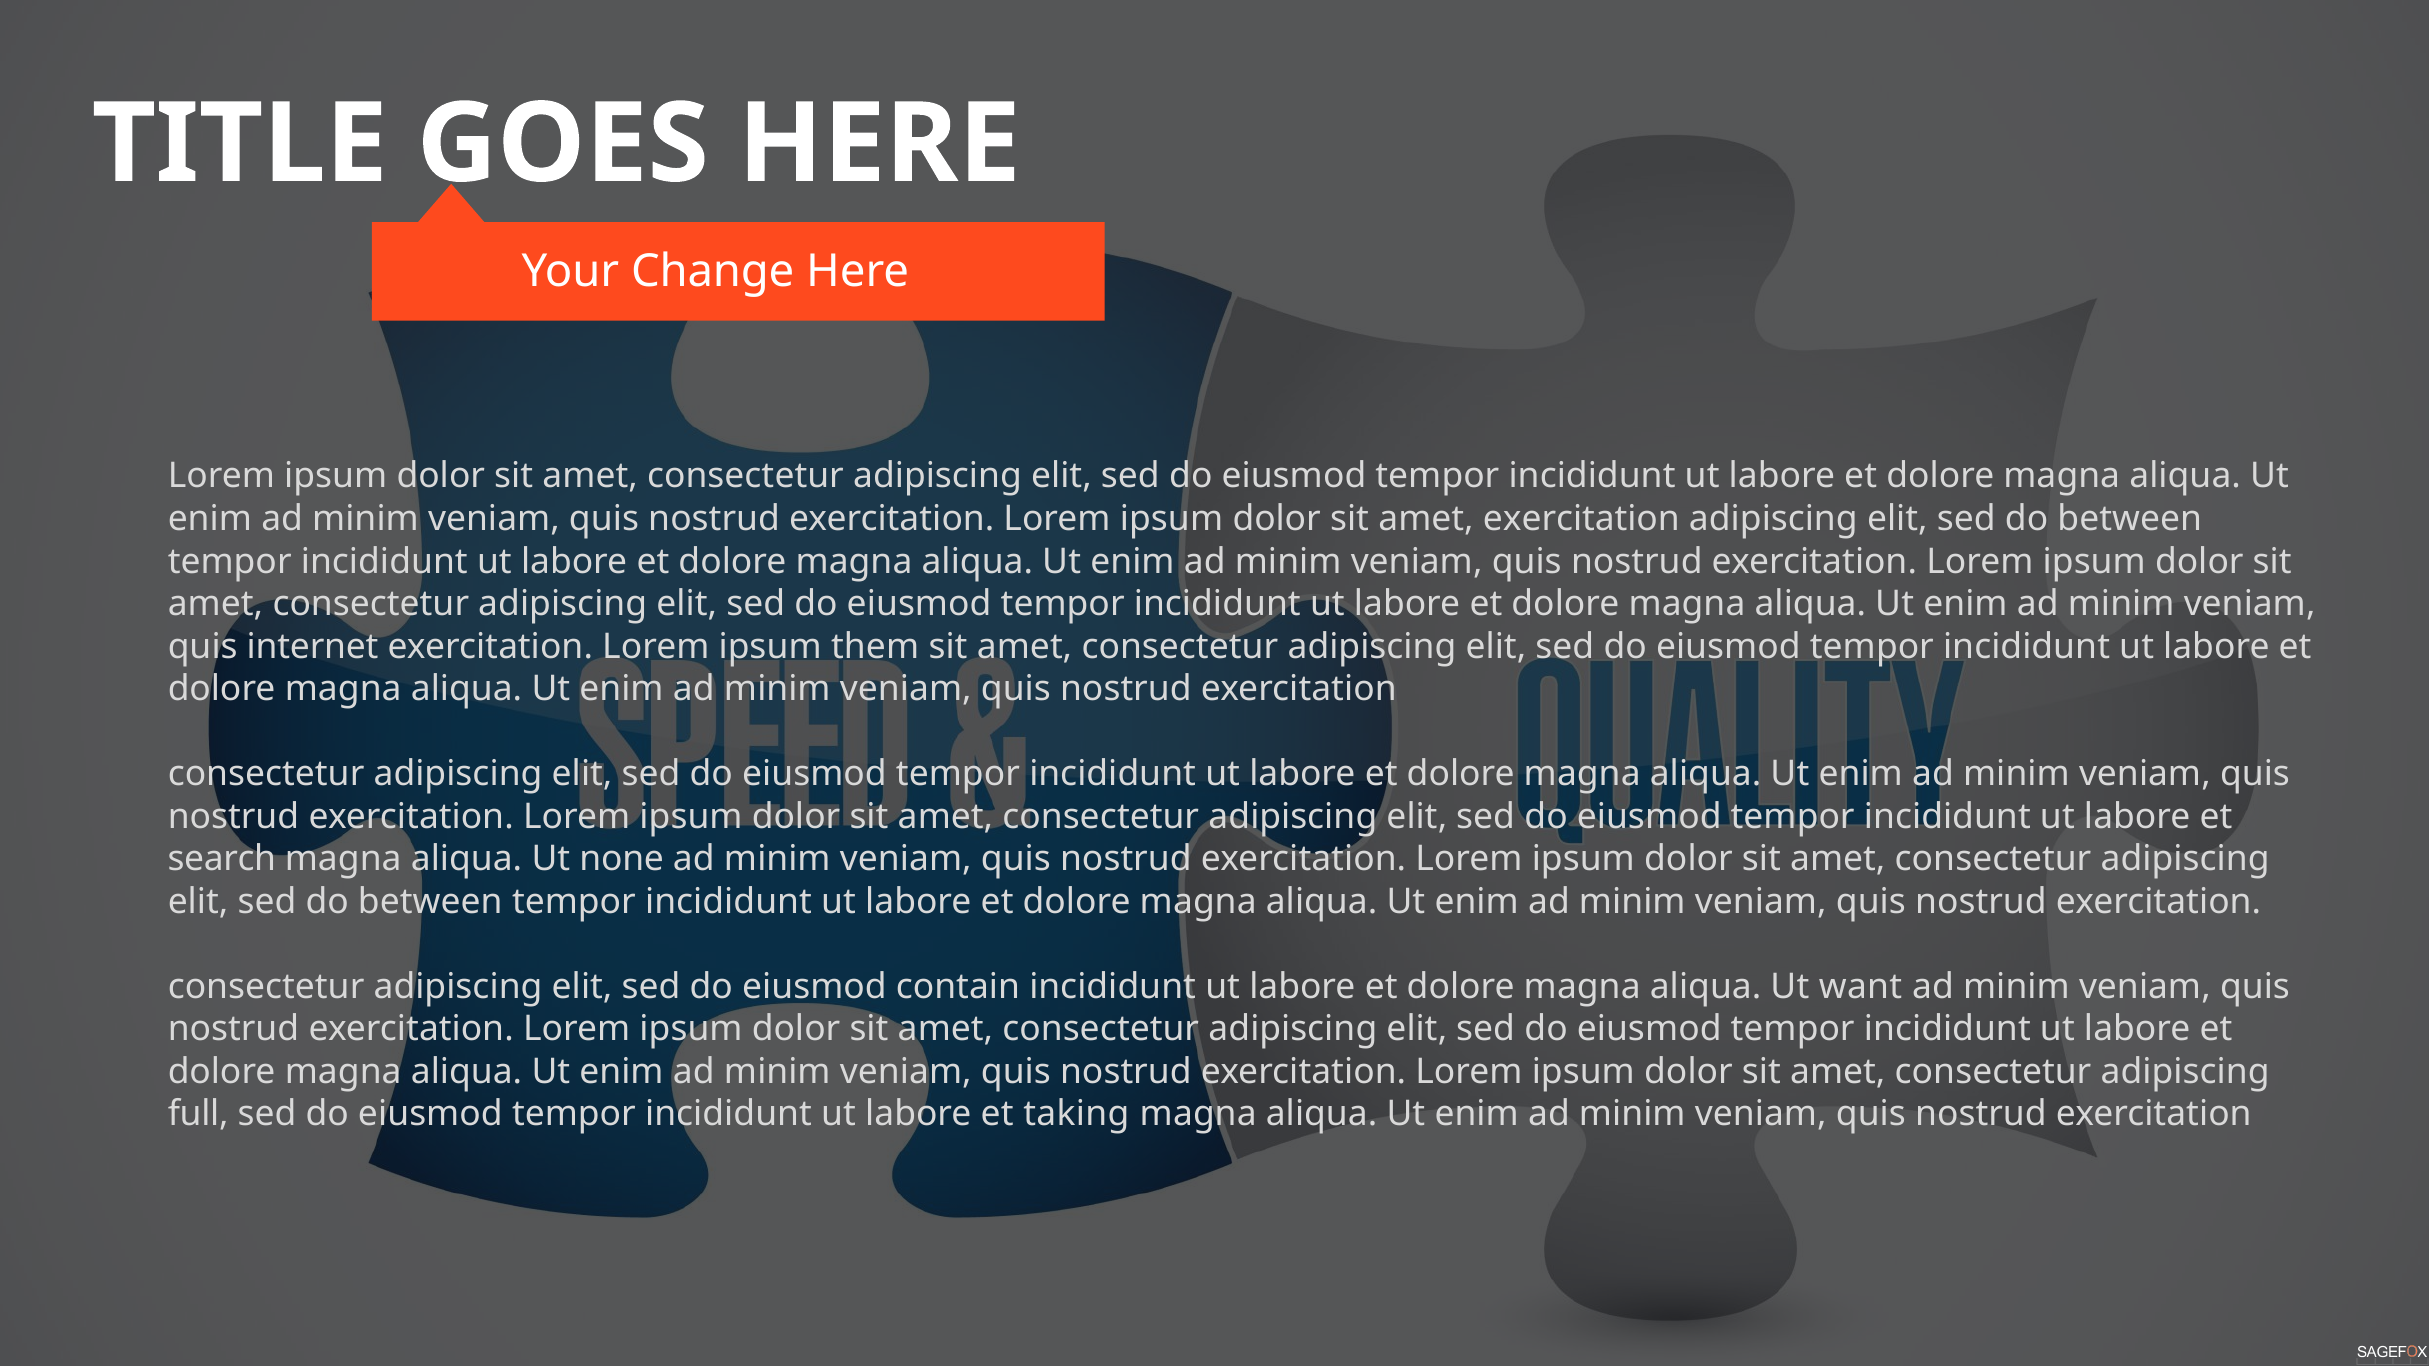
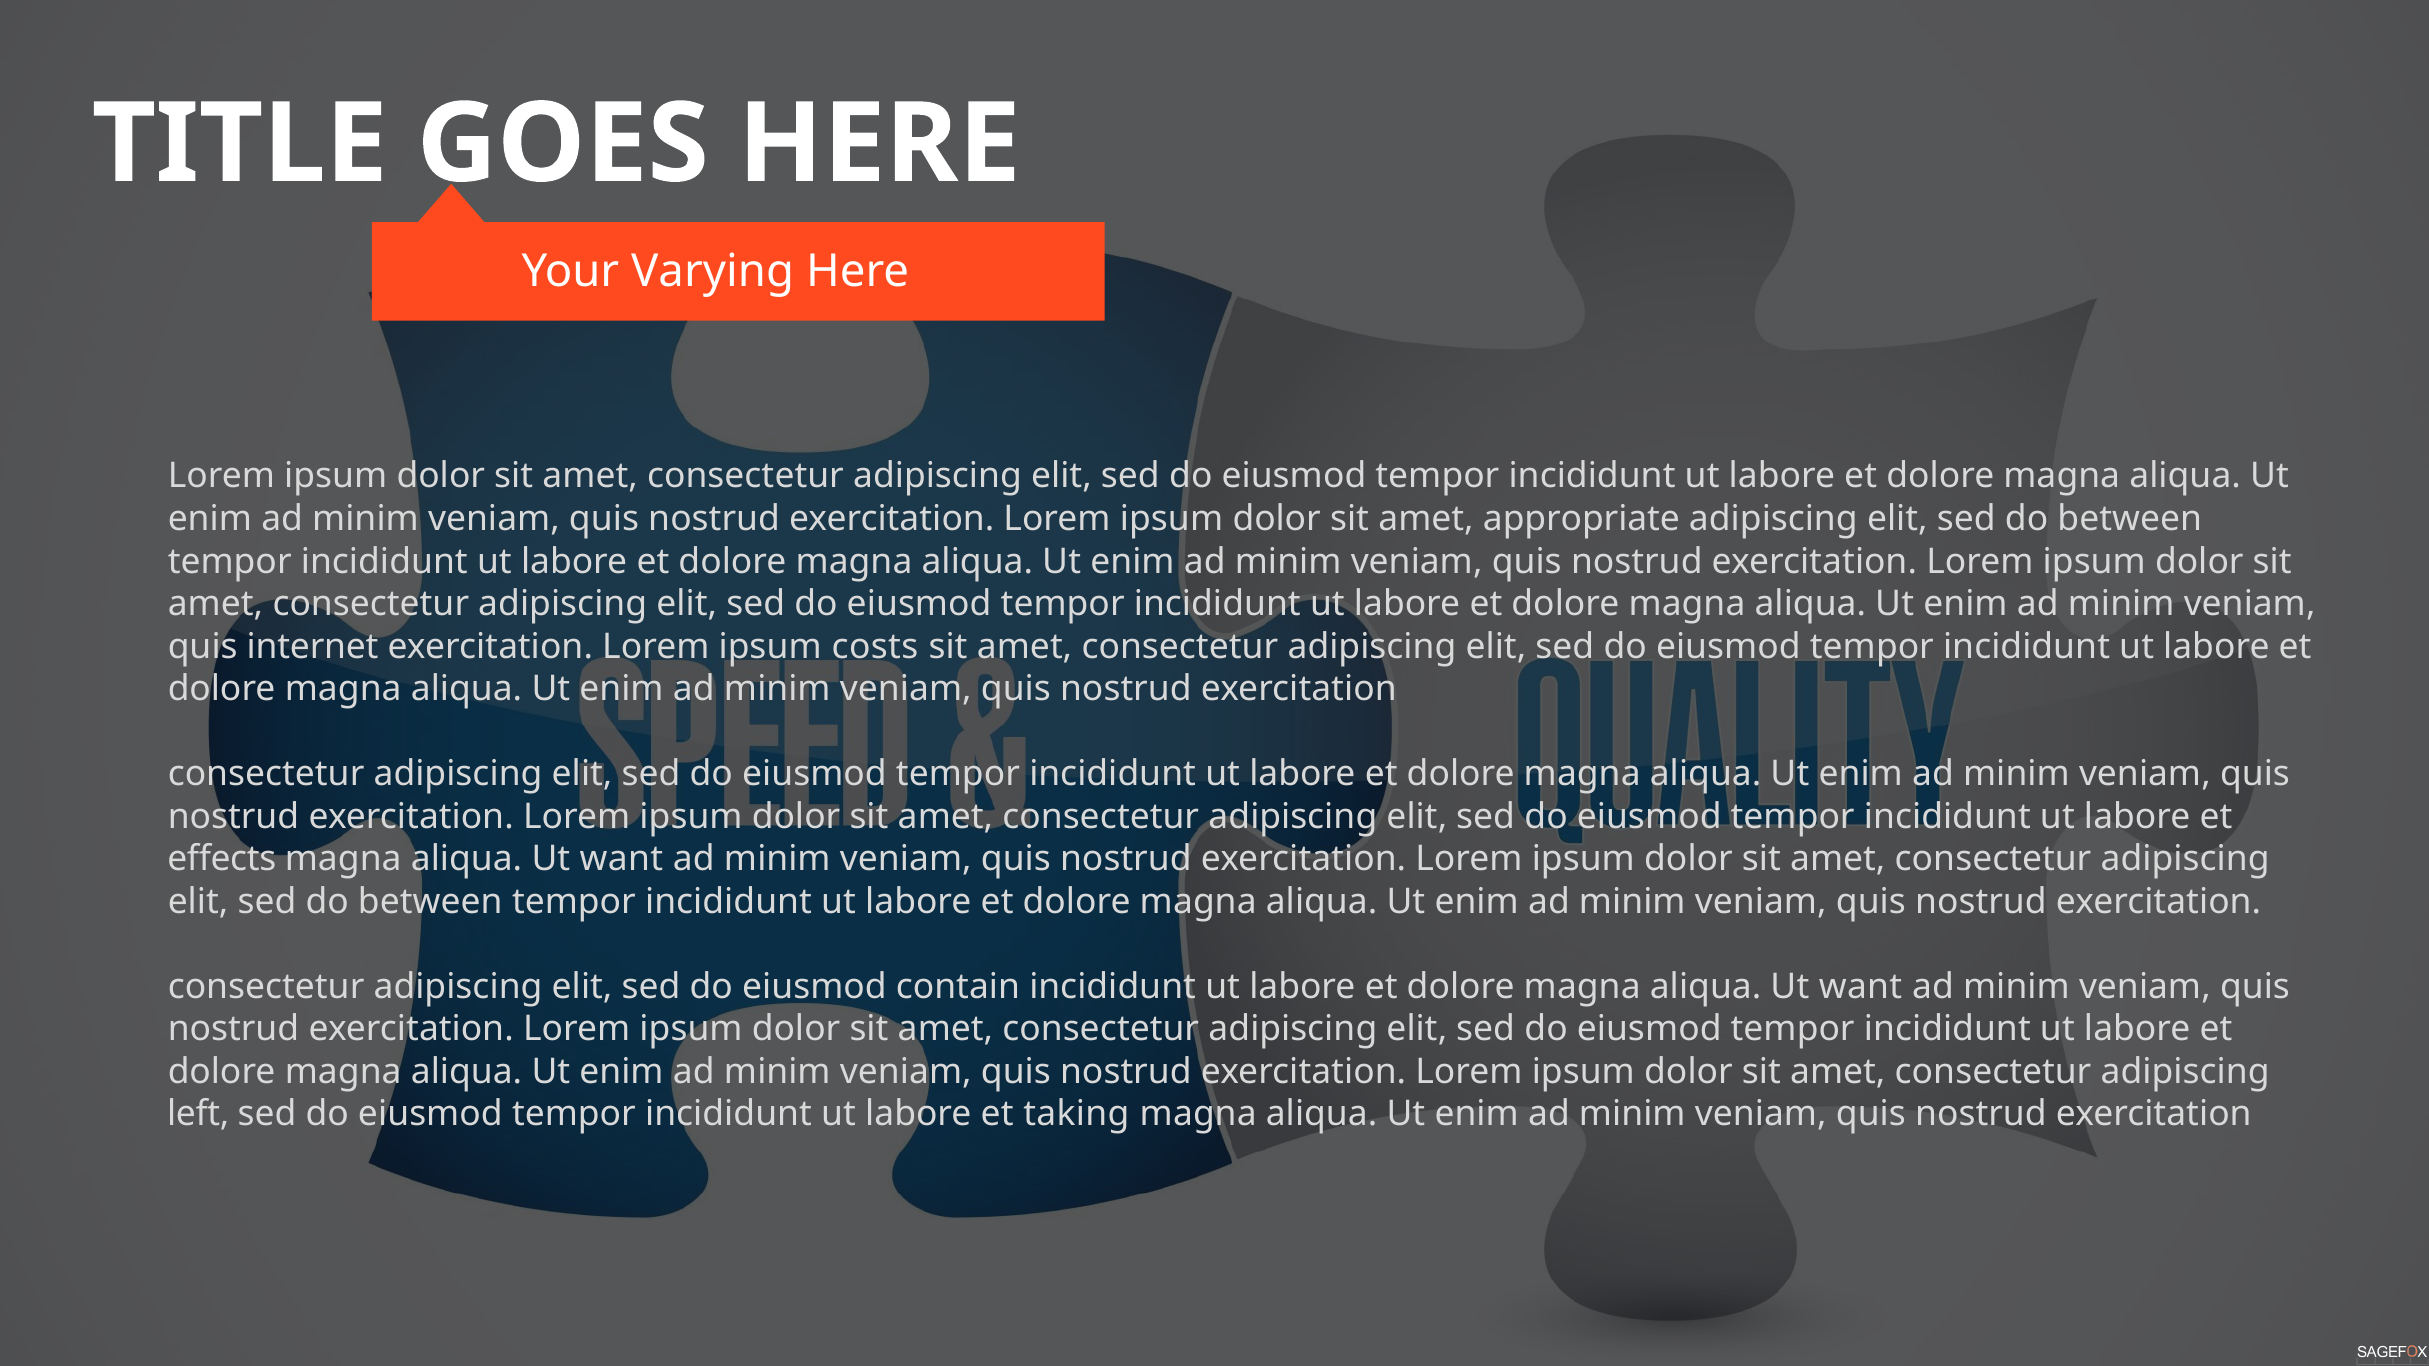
Change: Change -> Varying
amet exercitation: exercitation -> appropriate
them: them -> costs
search: search -> effects
none at (622, 859): none -> want
full: full -> left
